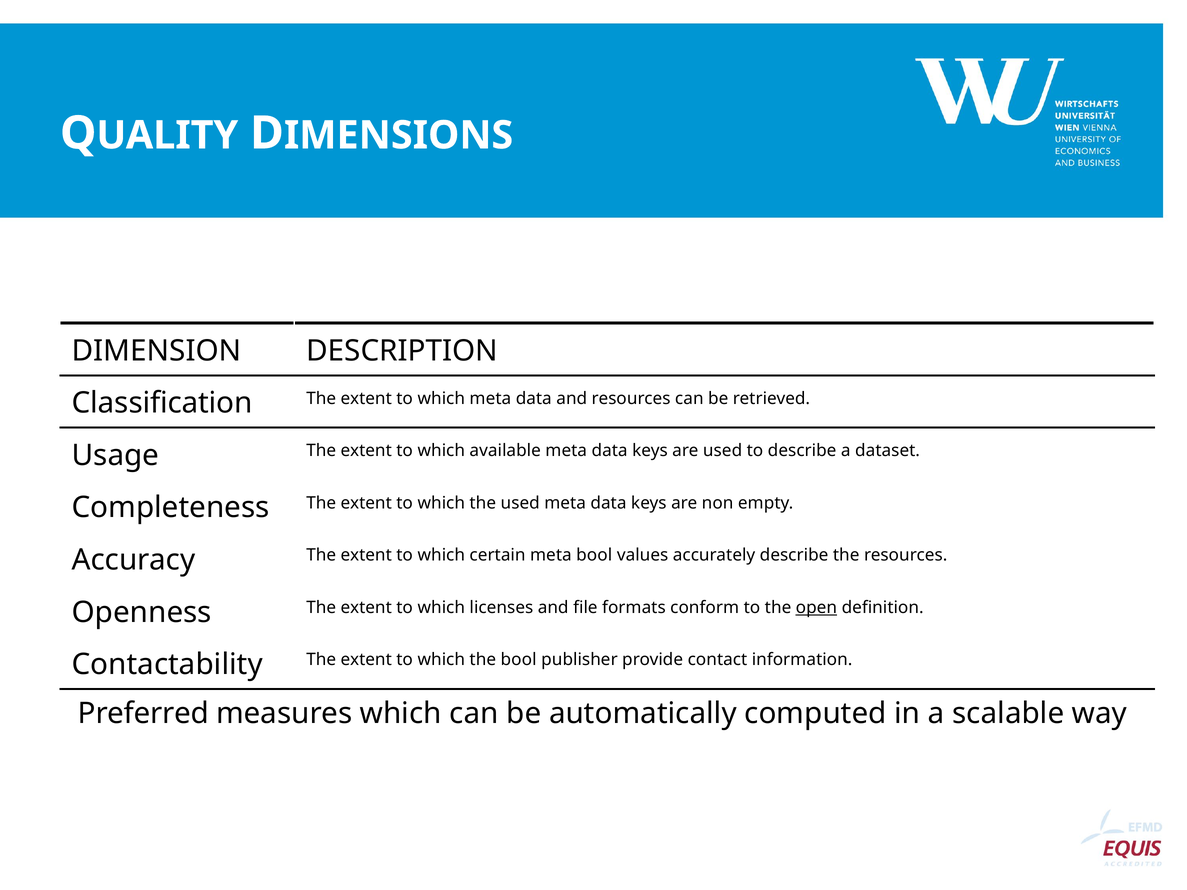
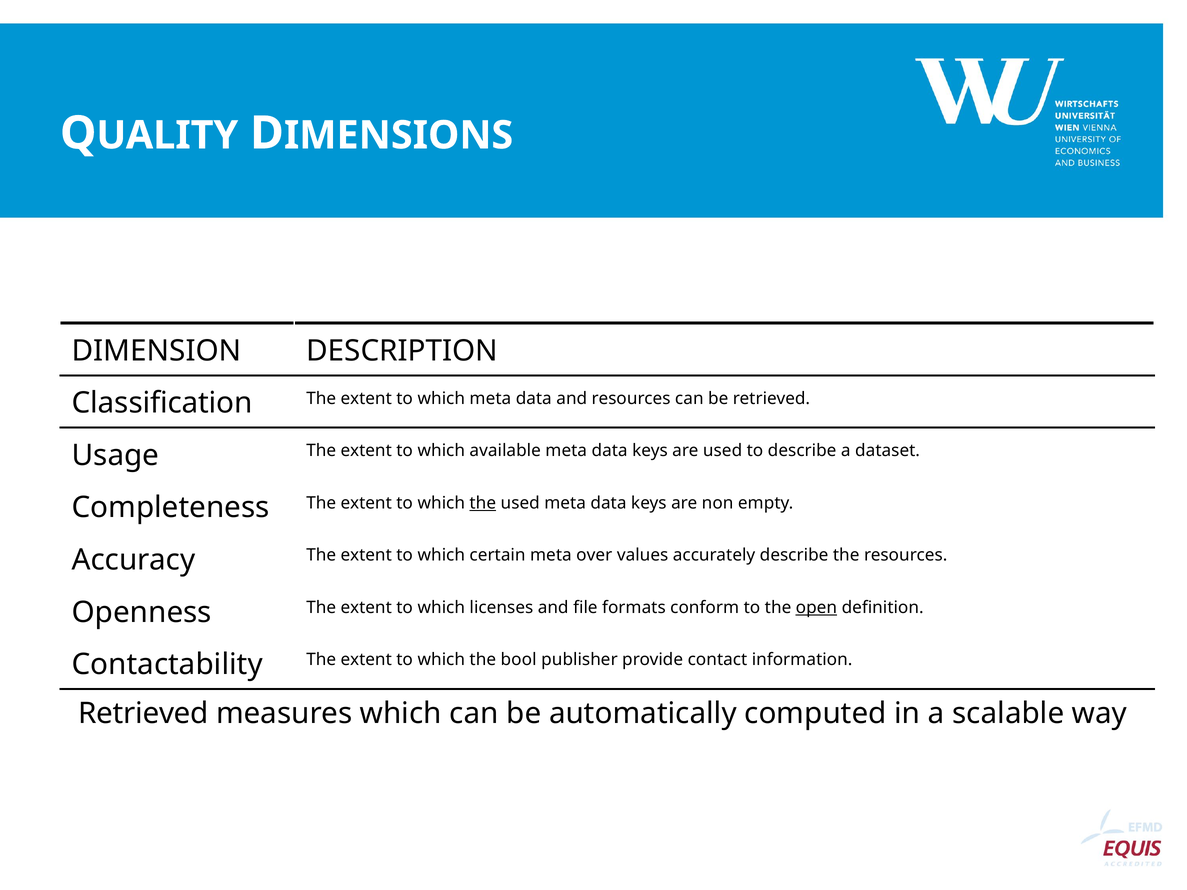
the at (483, 503) underline: none -> present
meta bool: bool -> over
Preferred at (143, 714): Preferred -> Retrieved
